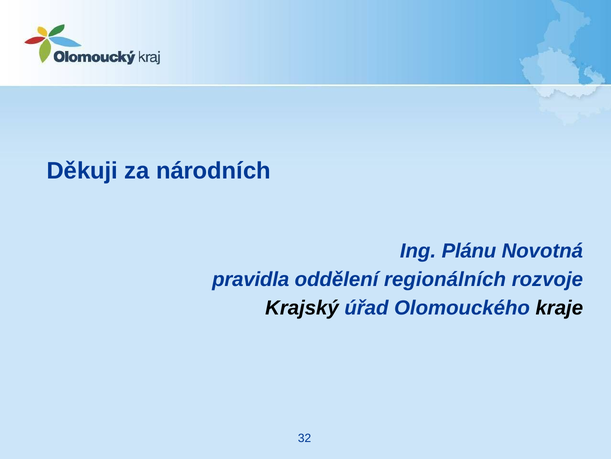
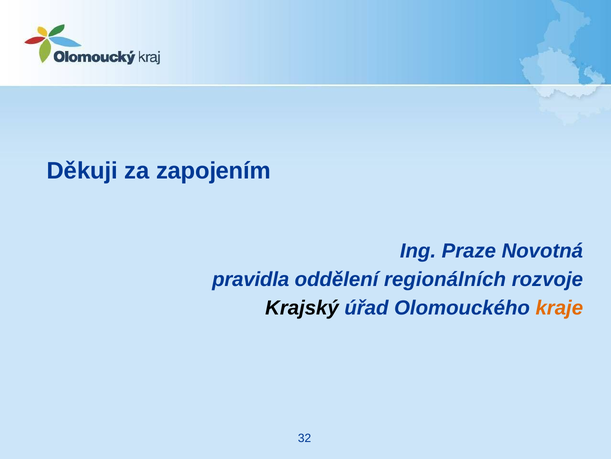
národních: národních -> zapojením
Plánu: Plánu -> Praze
kraje colour: black -> orange
